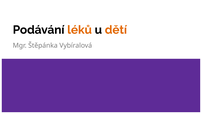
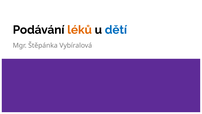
dětí colour: orange -> blue
